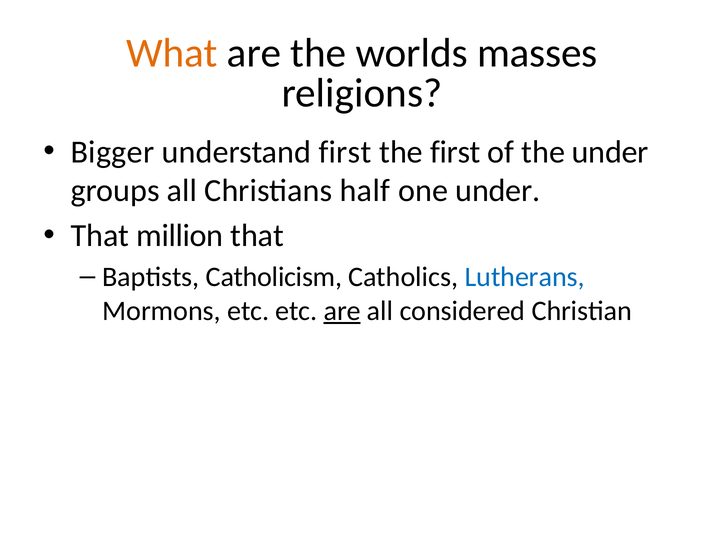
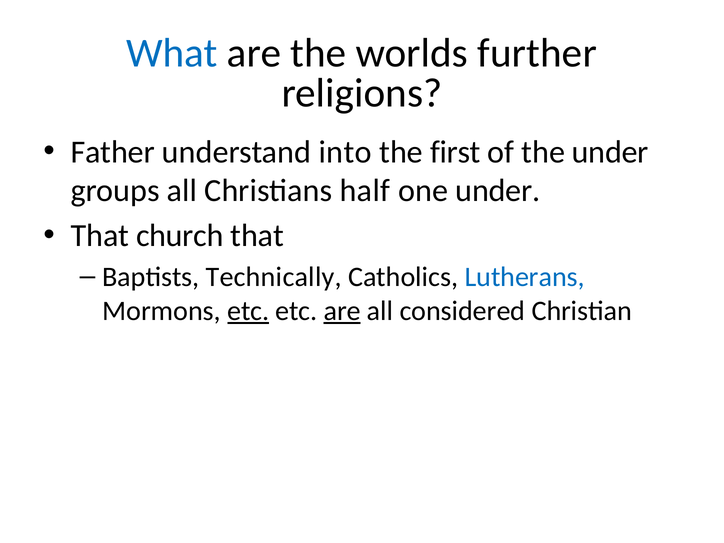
What colour: orange -> blue
masses: masses -> further
Bigger: Bigger -> Father
understand first: first -> into
million: million -> church
Catholicism: Catholicism -> Technically
etc at (248, 311) underline: none -> present
